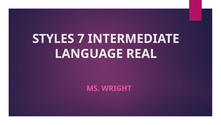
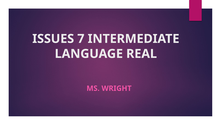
STYLES: STYLES -> ISSUES
